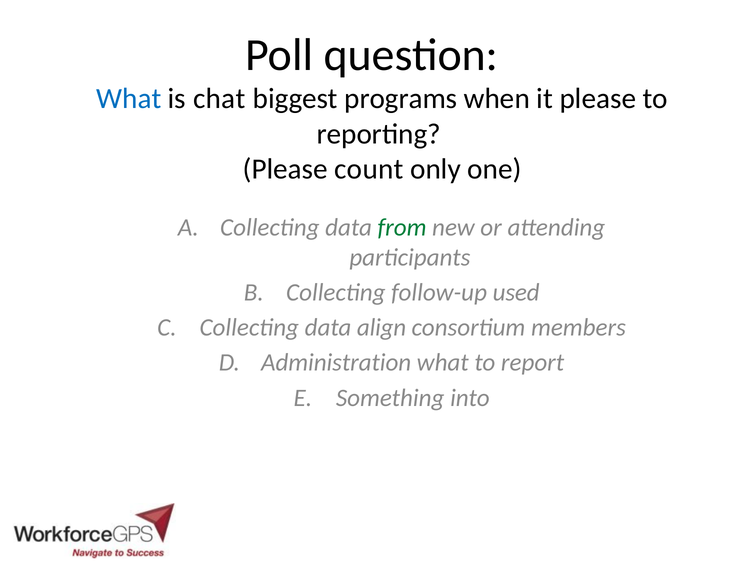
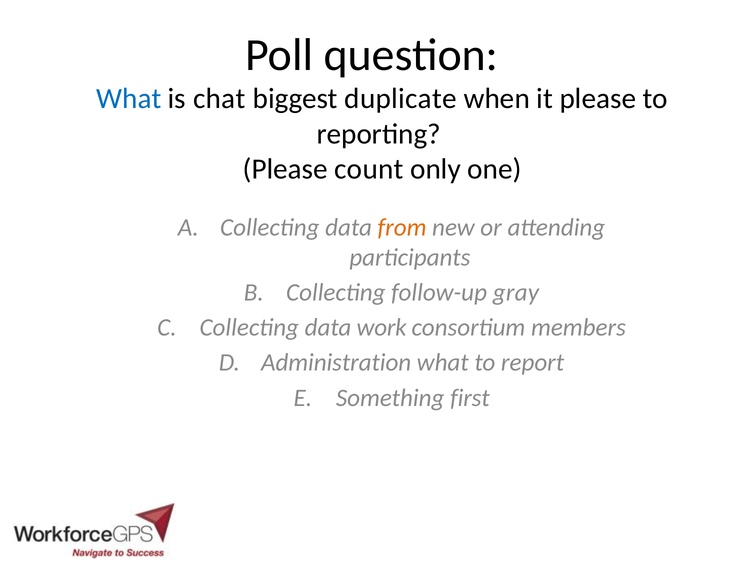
programs: programs -> duplicate
from colour: green -> orange
used: used -> gray
align: align -> work
into: into -> first
